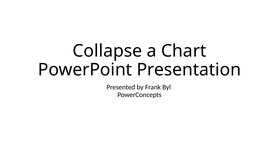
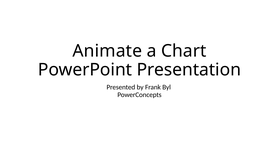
Collapse: Collapse -> Animate
